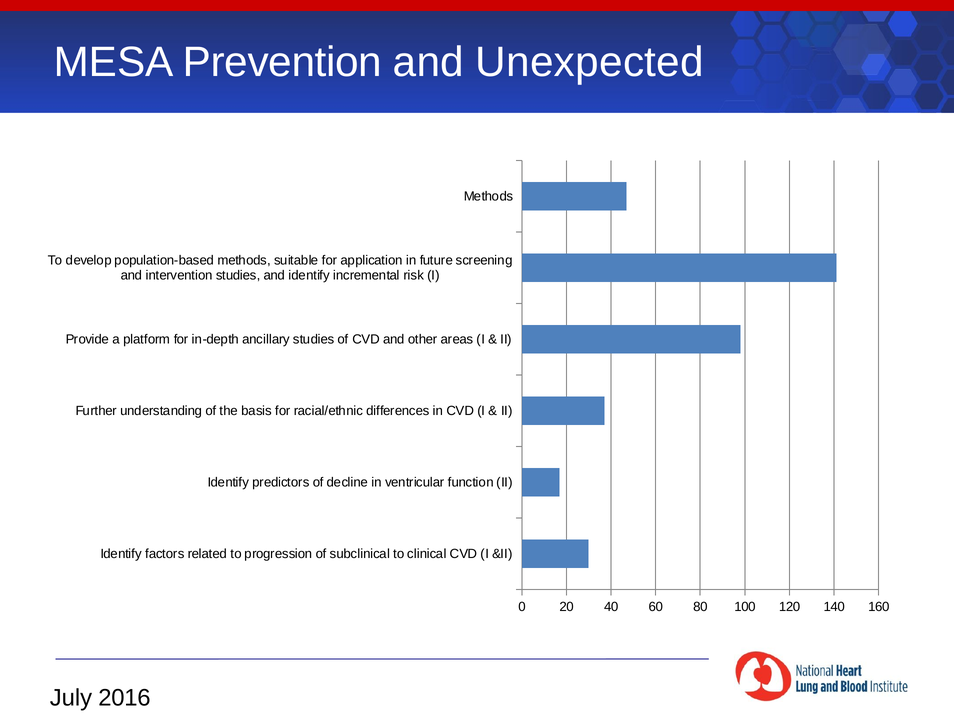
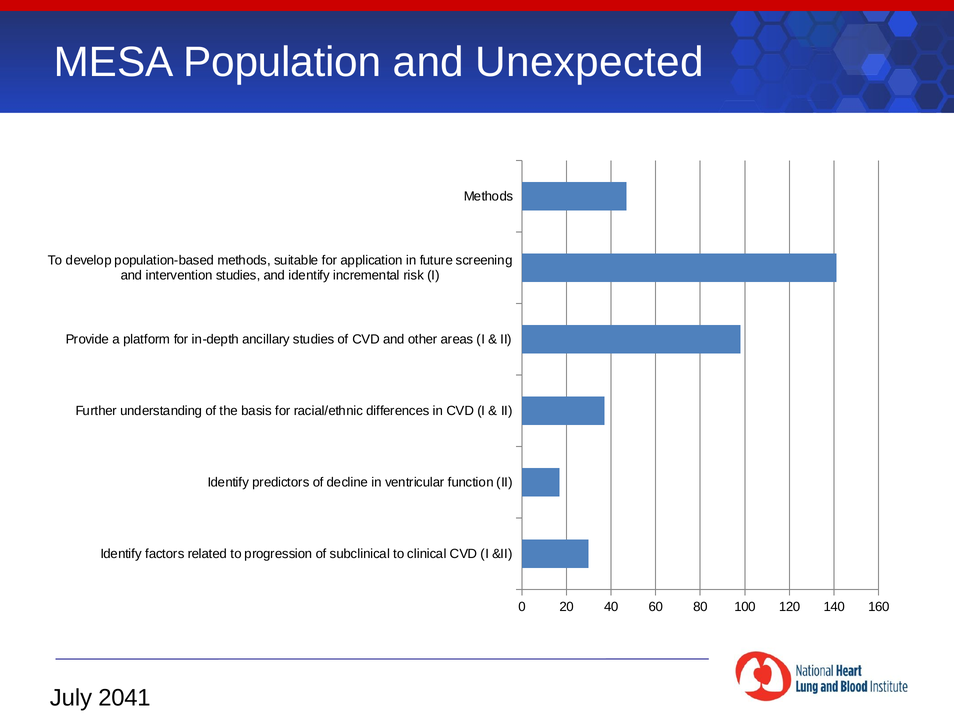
Prevention: Prevention -> Population
2016: 2016 -> 2041
